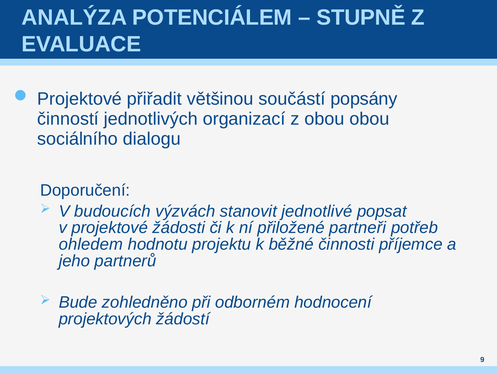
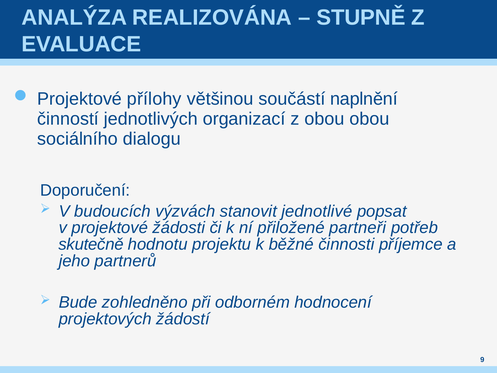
POTENCIÁLEM: POTENCIÁLEM -> REALIZOVÁNA
přiřadit: přiřadit -> přílohy
popsány: popsány -> naplnění
ohledem: ohledem -> skutečně
